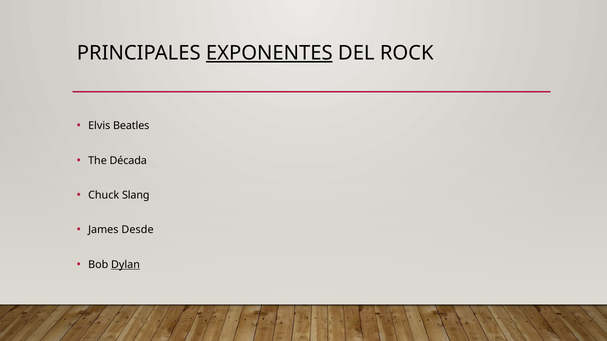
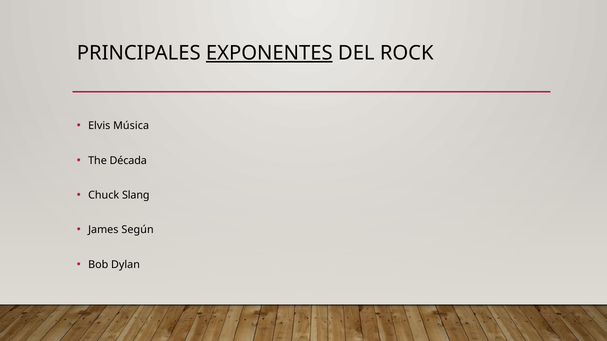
Beatles: Beatles -> Música
Desde: Desde -> Según
Dylan underline: present -> none
